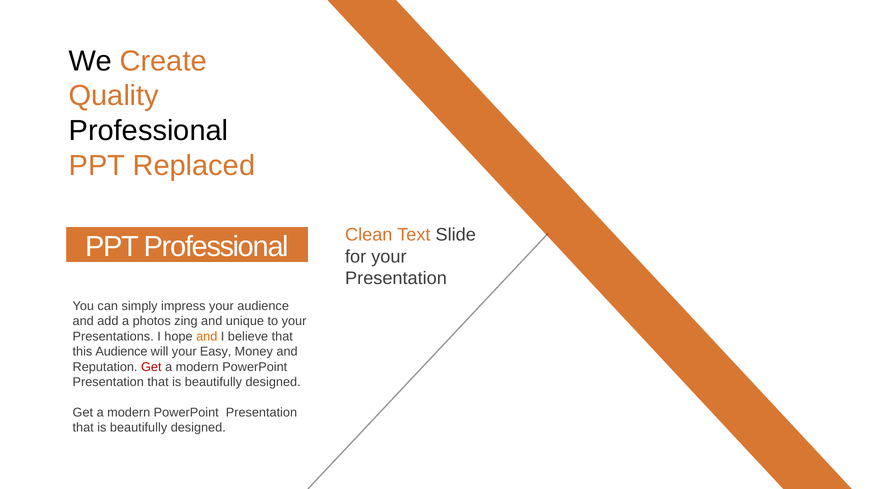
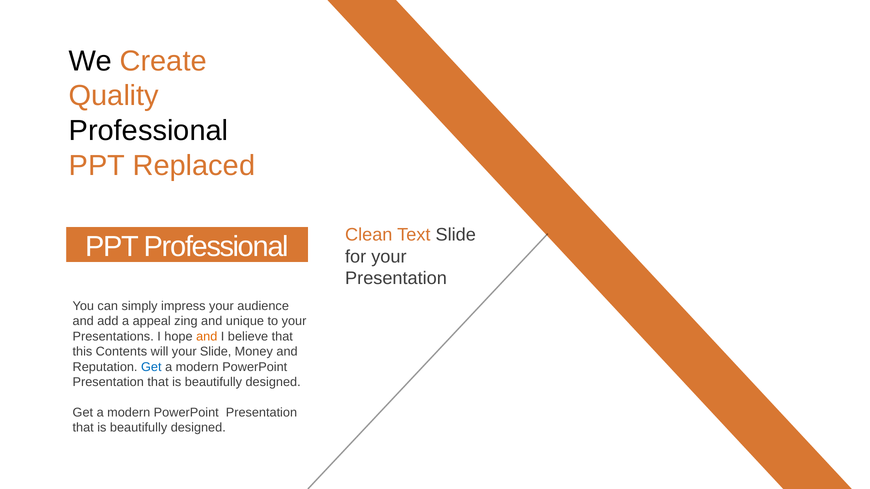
photos: photos -> appeal
this Audience: Audience -> Contents
your Easy: Easy -> Slide
Get at (151, 367) colour: red -> blue
